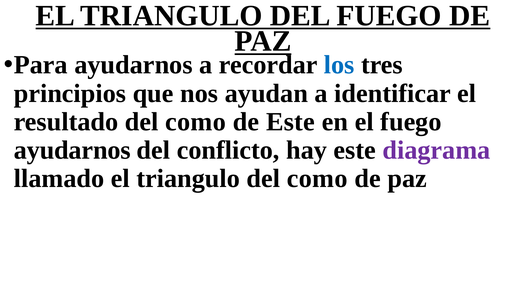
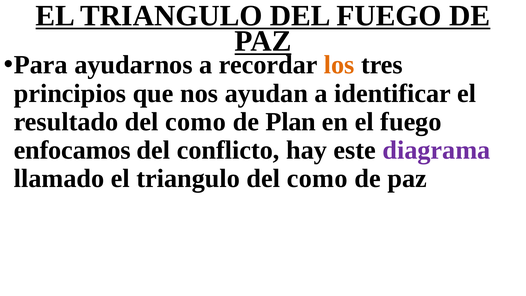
los colour: blue -> orange
de Este: Este -> Plan
ayudarnos at (72, 150): ayudarnos -> enfocamos
